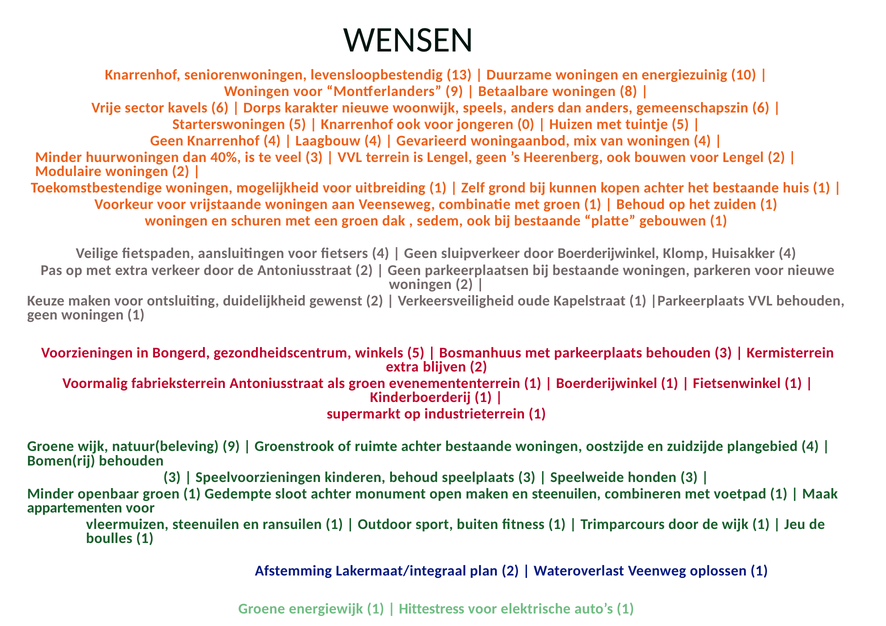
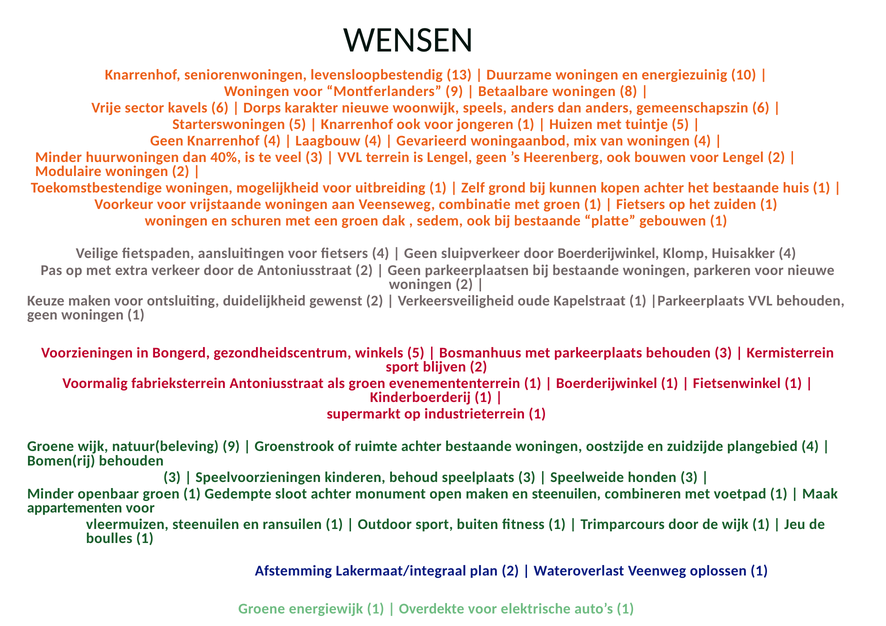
jongeren 0: 0 -> 1
Behoud at (641, 205): Behoud -> Fietsers
extra at (402, 367): extra -> sport
Hittestress: Hittestress -> Overdekte
